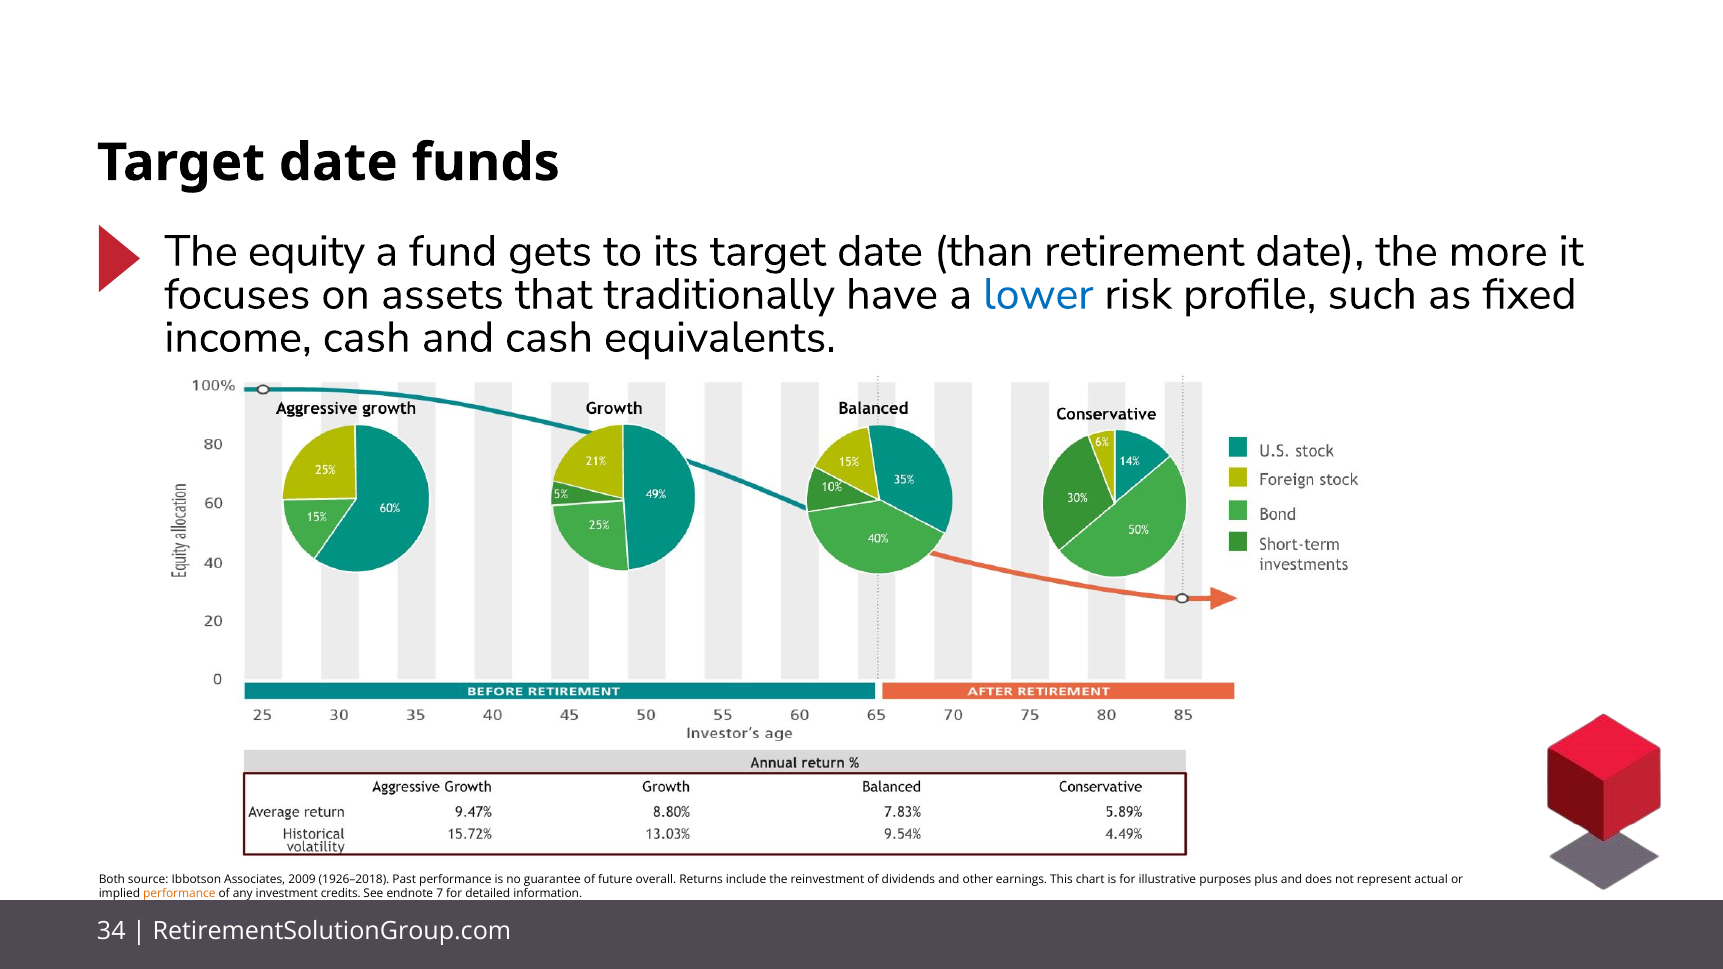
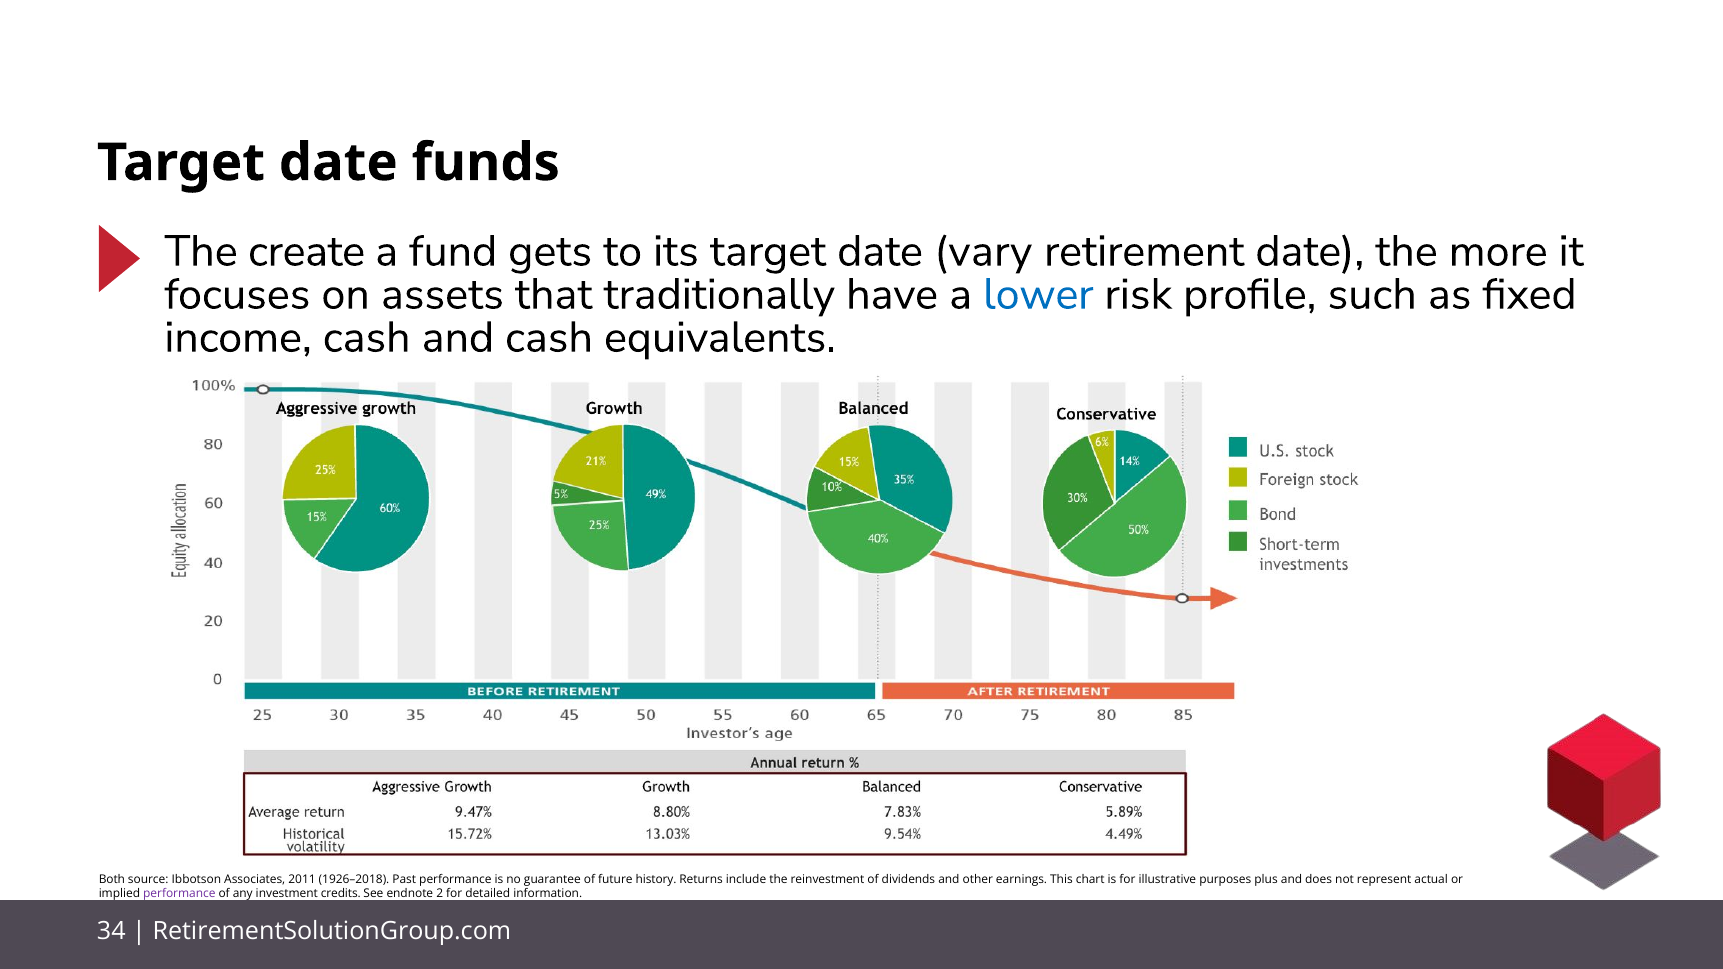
equity: equity -> create
than: than -> vary
2009: 2009 -> 2011
overall: overall -> history
performance at (179, 894) colour: orange -> purple
7: 7 -> 2
